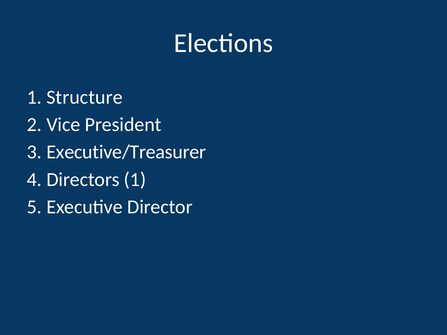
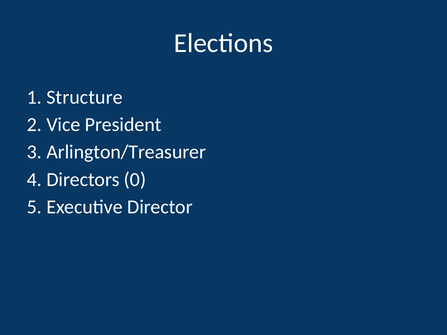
Executive/Treasurer: Executive/Treasurer -> Arlington/Treasurer
Directors 1: 1 -> 0
